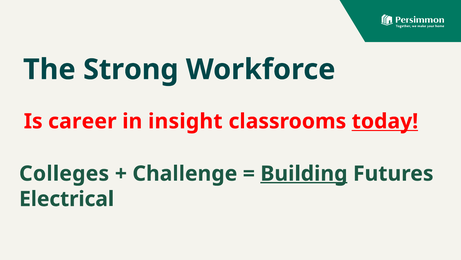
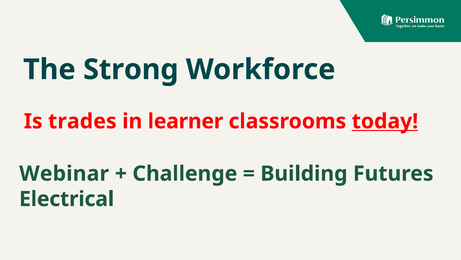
career: career -> trades
insight: insight -> learner
Colleges: Colleges -> Webinar
Building underline: present -> none
